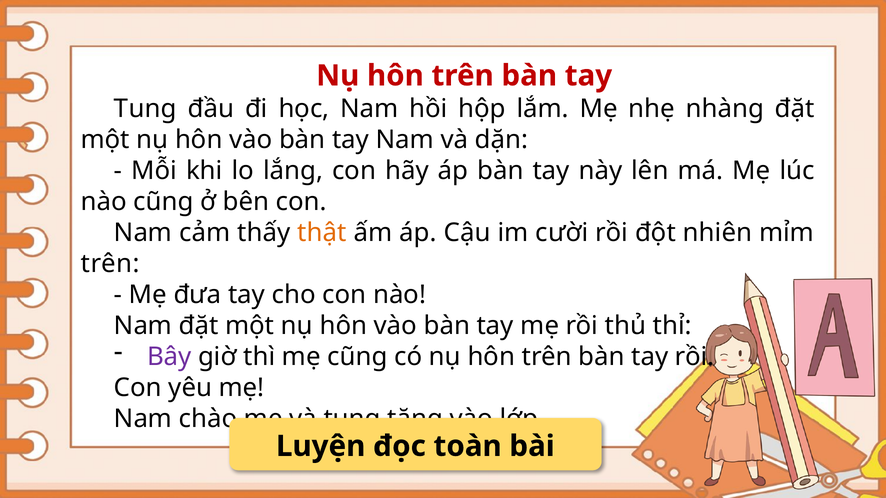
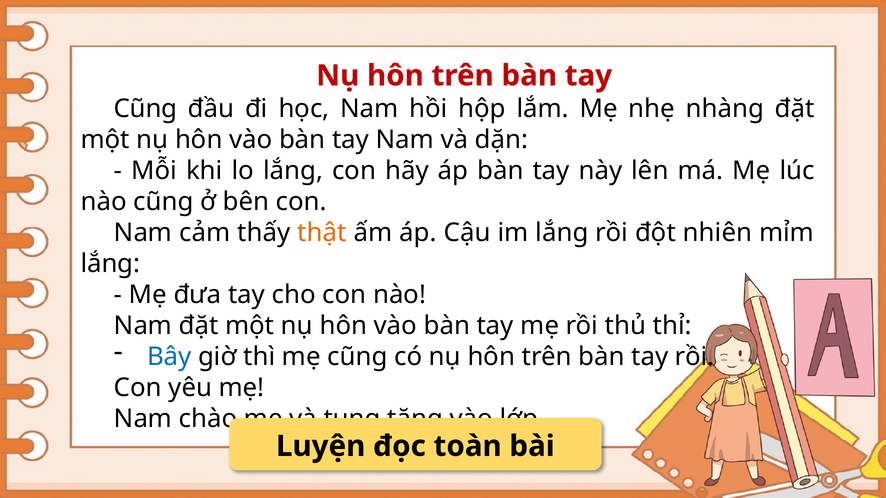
Tung at (145, 109): Tung -> Cũng
im cười: cười -> lắng
trên at (110, 264): trên -> lắng
Bây colour: purple -> blue
